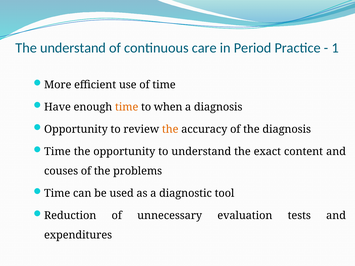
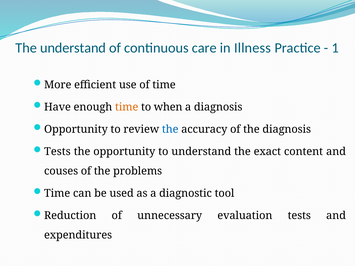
Period: Period -> Illness
the at (170, 129) colour: orange -> blue
Time at (57, 152): Time -> Tests
